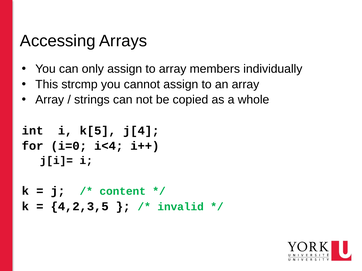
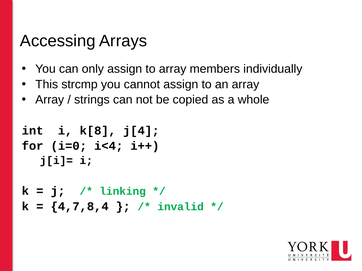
k[5: k[5 -> k[8
content: content -> linking
4,2,3,5: 4,2,3,5 -> 4,7,8,4
